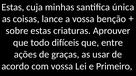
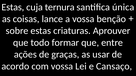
minhas: minhas -> ternura
difíceis: difíceis -> formar
Primeiro: Primeiro -> Cansaço
